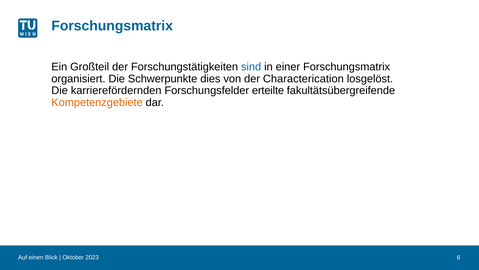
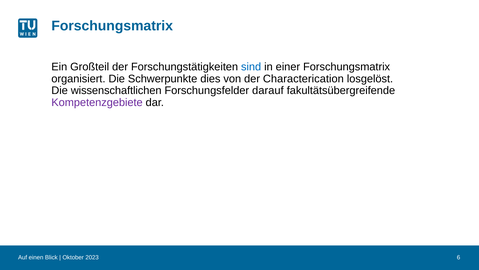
karrierefördernden: karrierefördernden -> wissenschaftlichen
erteilte: erteilte -> darauf
Kompetenzgebiete colour: orange -> purple
